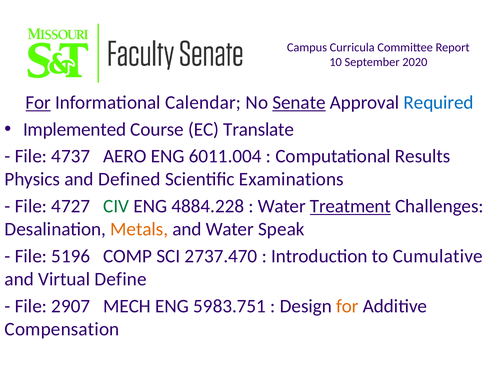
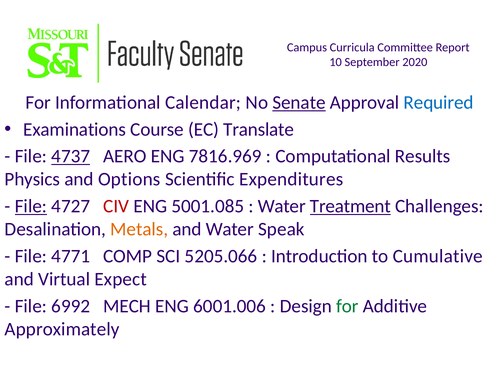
For at (38, 102) underline: present -> none
Implemented: Implemented -> Examinations
4737 underline: none -> present
6011.004: 6011.004 -> 7816.969
Defined: Defined -> Options
Examinations: Examinations -> Expenditures
File at (31, 206) underline: none -> present
CIV colour: green -> red
4884.228: 4884.228 -> 5001.085
5196: 5196 -> 4771
2737.470: 2737.470 -> 5205.066
Define: Define -> Expect
2907: 2907 -> 6992
5983.751: 5983.751 -> 6001.006
for at (347, 306) colour: orange -> green
Compensation: Compensation -> Approximately
